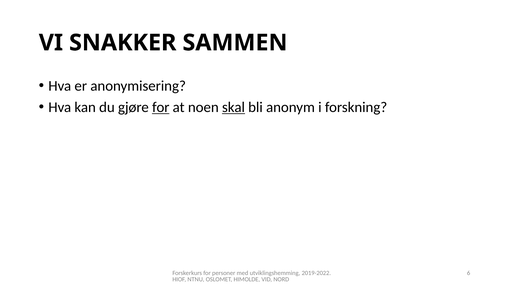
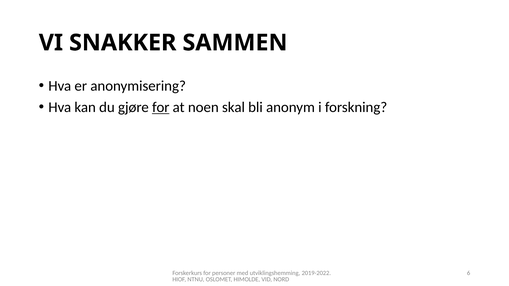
skal underline: present -> none
